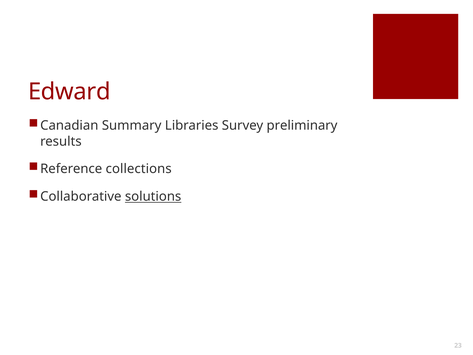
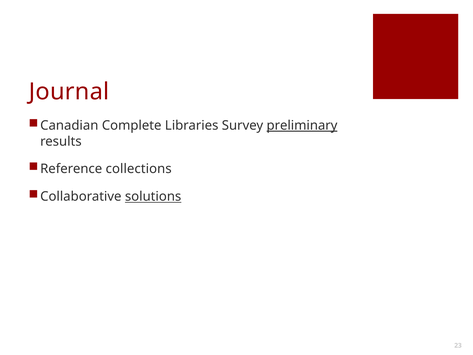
Edward: Edward -> Journal
Summary: Summary -> Complete
preliminary underline: none -> present
